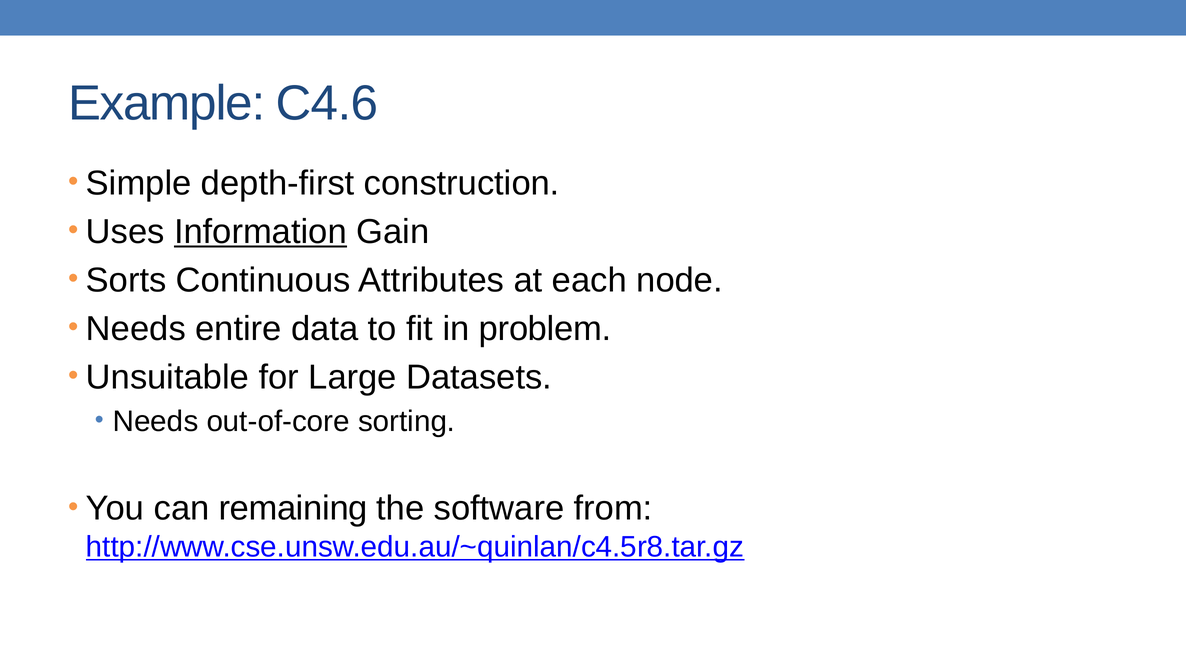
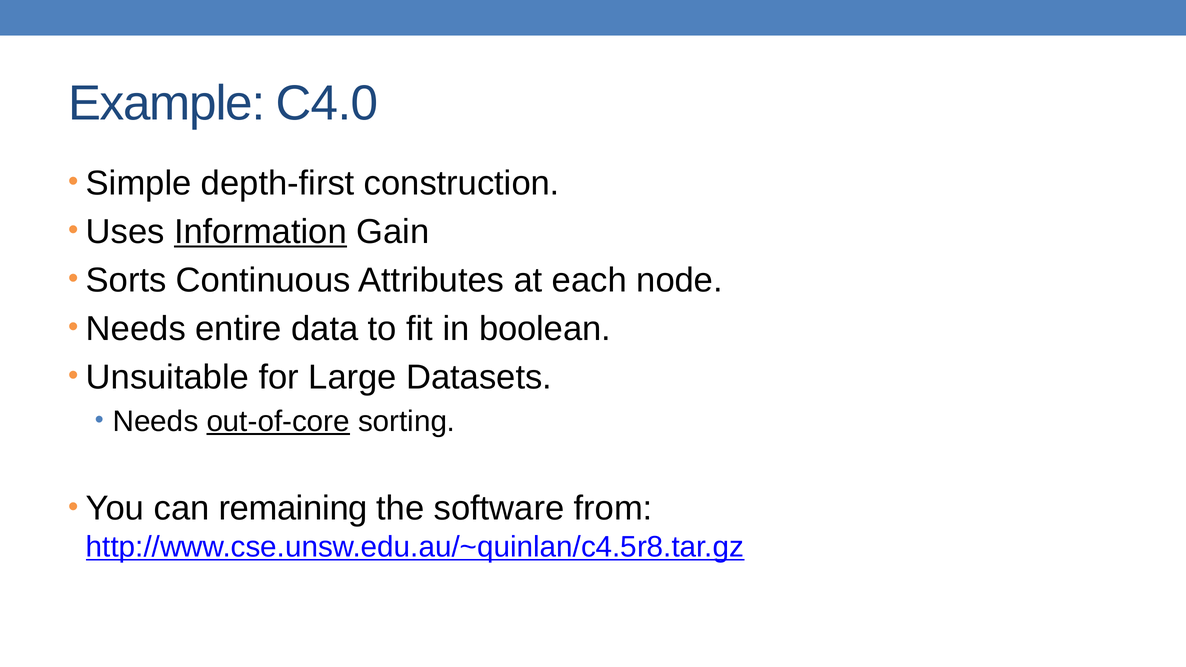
C4.6: C4.6 -> C4.0
problem: problem -> boolean
out-of-core underline: none -> present
